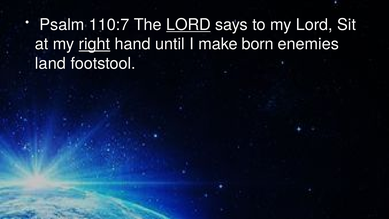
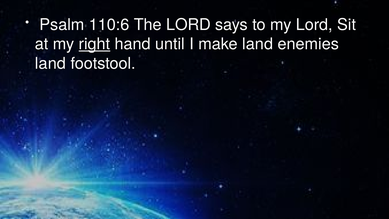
110:7: 110:7 -> 110:6
LORD at (189, 25) underline: present -> none
make born: born -> land
